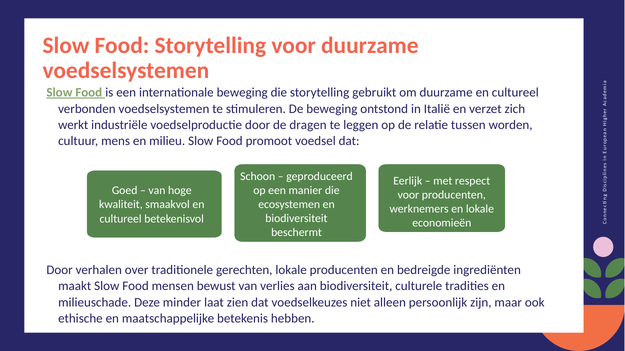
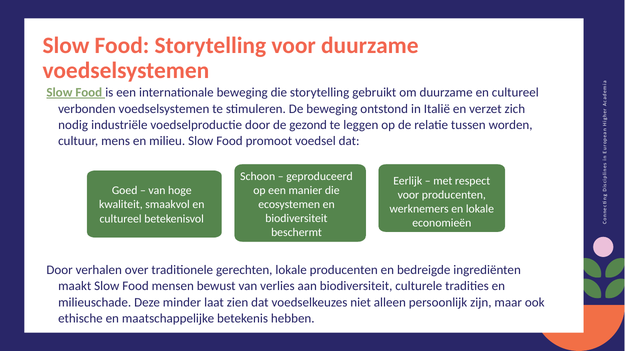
werkt: werkt -> nodig
dragen: dragen -> gezond
